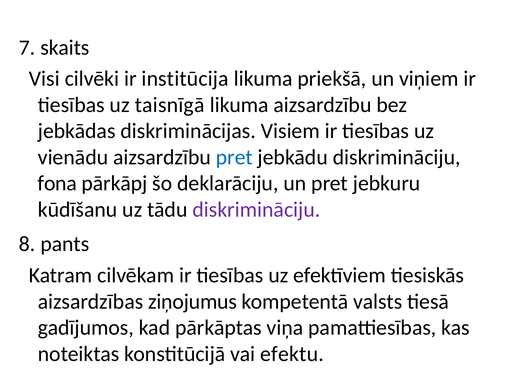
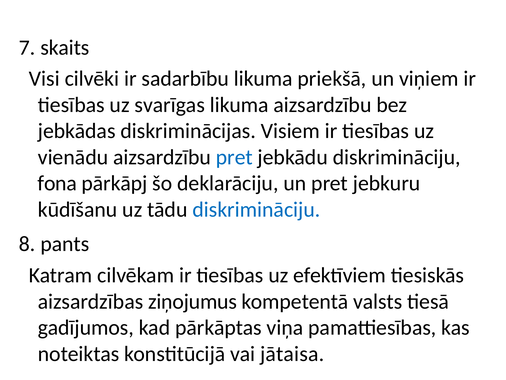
institūcija: institūcija -> sadarbību
taisnīgā: taisnīgā -> svarīgas
diskrimināciju at (256, 209) colour: purple -> blue
efektu: efektu -> jātaisa
